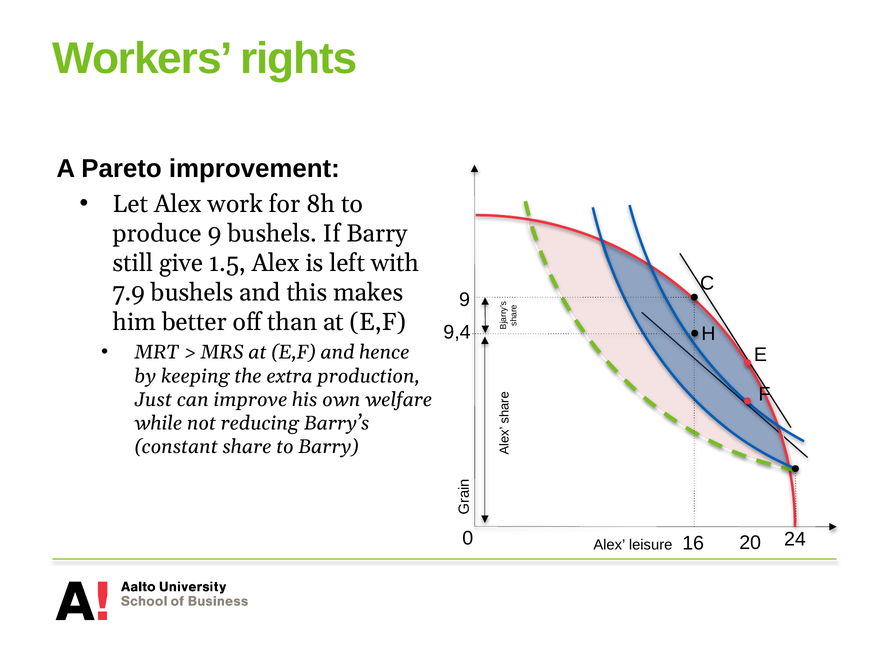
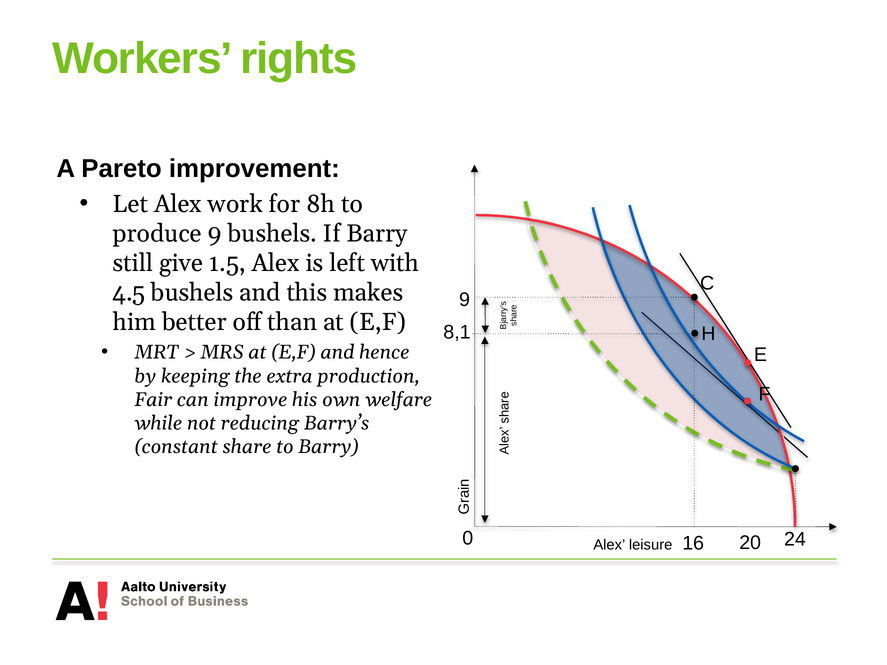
7.9: 7.9 -> 4.5
9,4: 9,4 -> 8,1
Just: Just -> Fair
